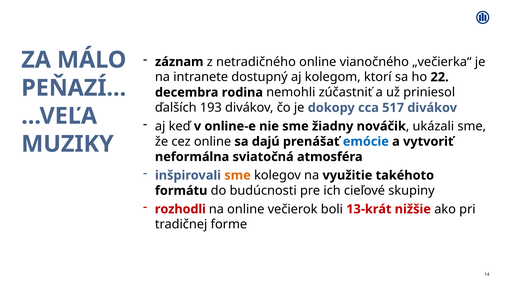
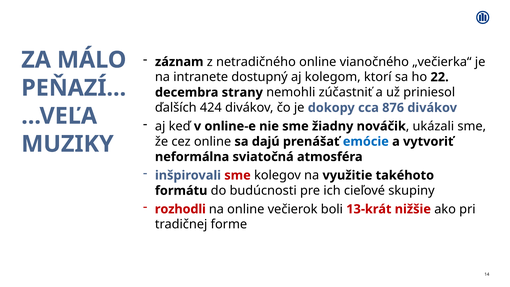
rodina: rodina -> strany
193: 193 -> 424
517: 517 -> 876
sme at (238, 175) colour: orange -> red
